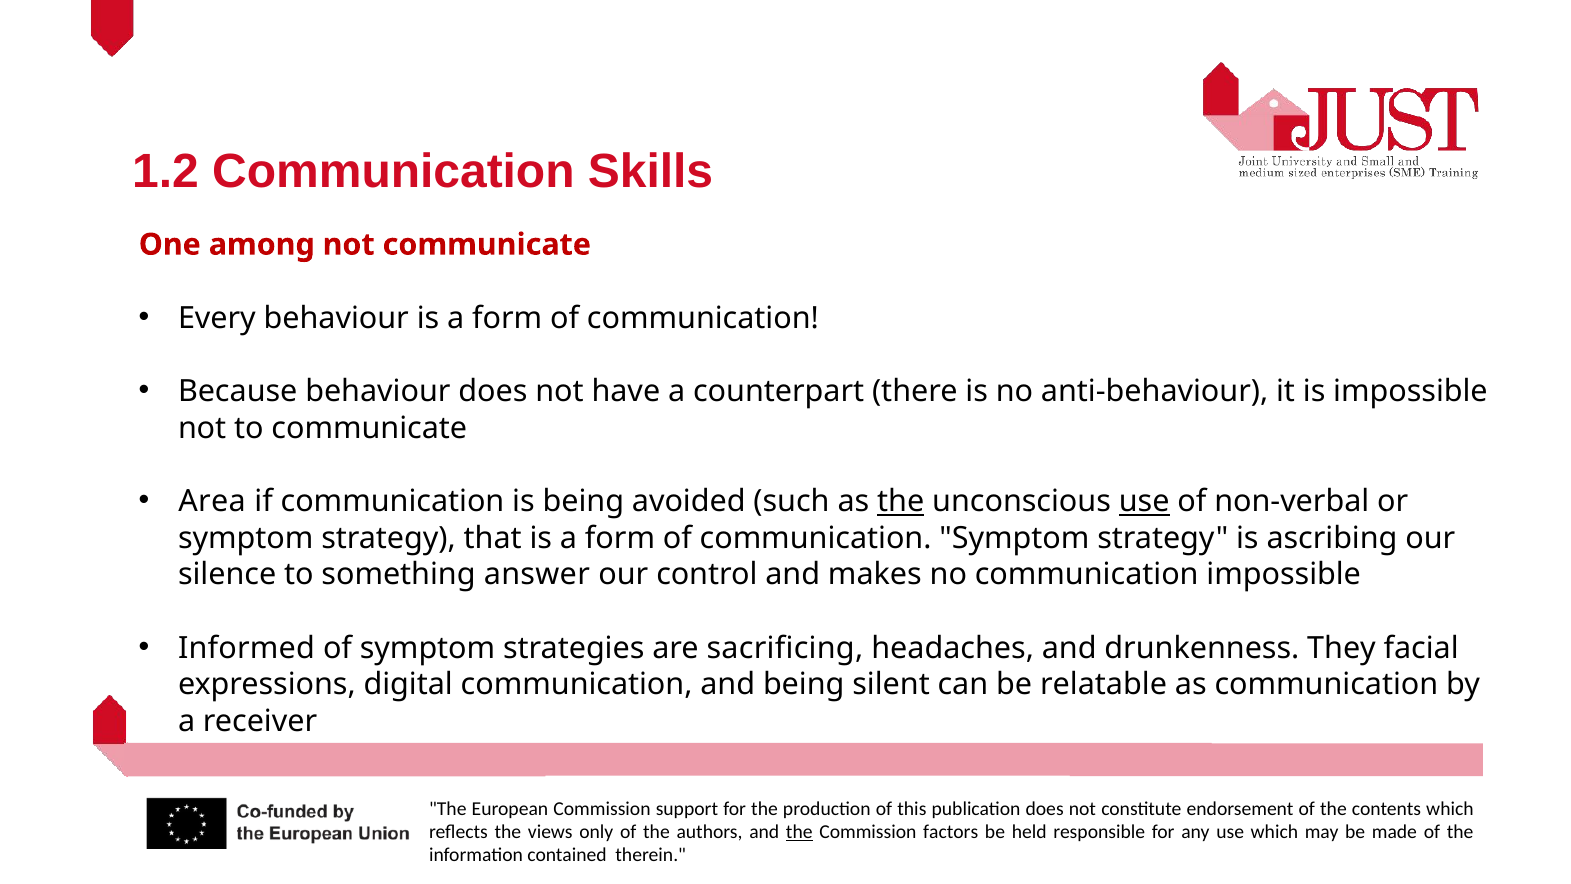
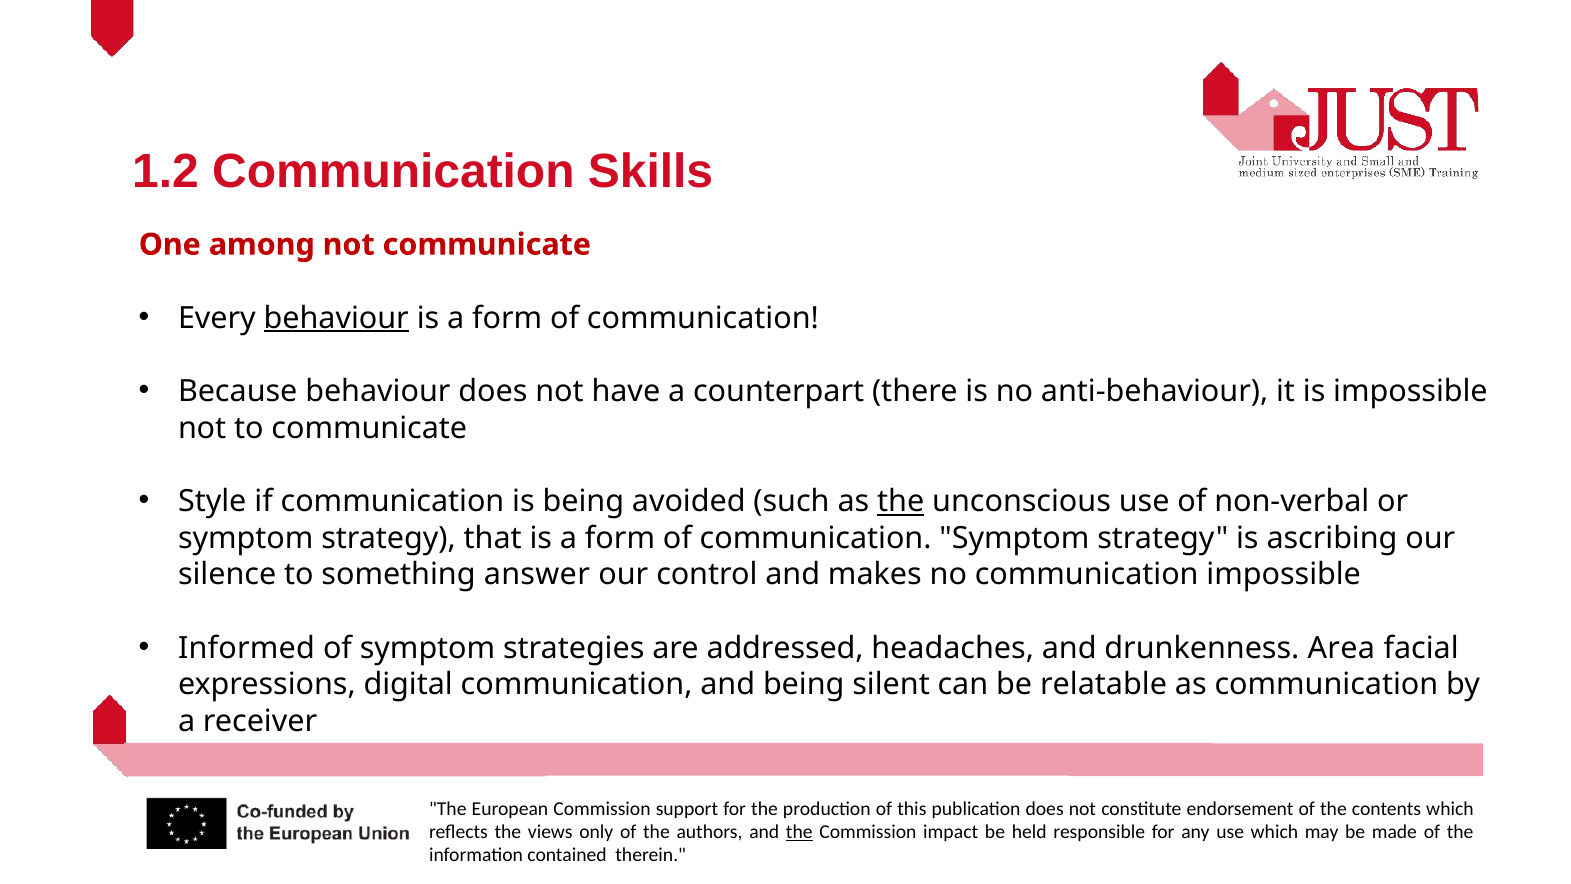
behaviour at (336, 318) underline: none -> present
Area: Area -> Style
use at (1144, 501) underline: present -> none
sacrificing: sacrificing -> addressed
They: They -> Area
factors: factors -> impact
